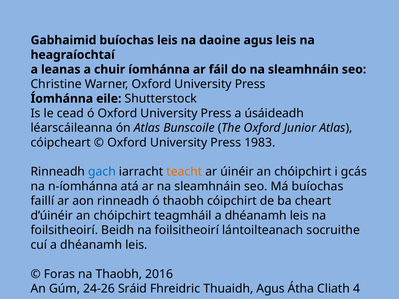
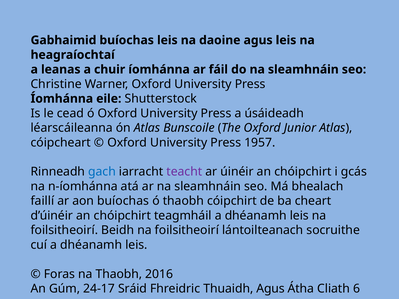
1983: 1983 -> 1957
teacht colour: orange -> purple
Má buíochas: buíochas -> bhealach
aon rinneadh: rinneadh -> buíochas
24-26: 24-26 -> 24-17
4: 4 -> 6
